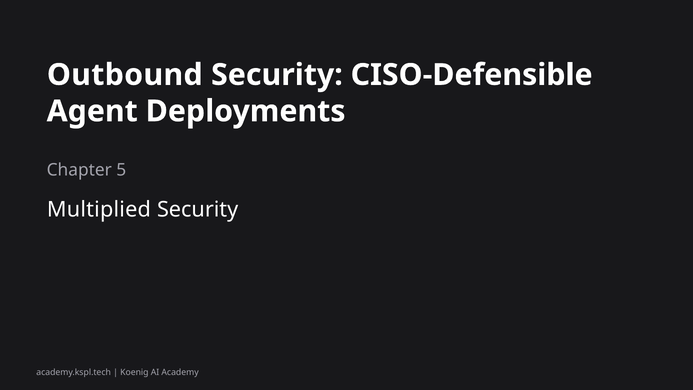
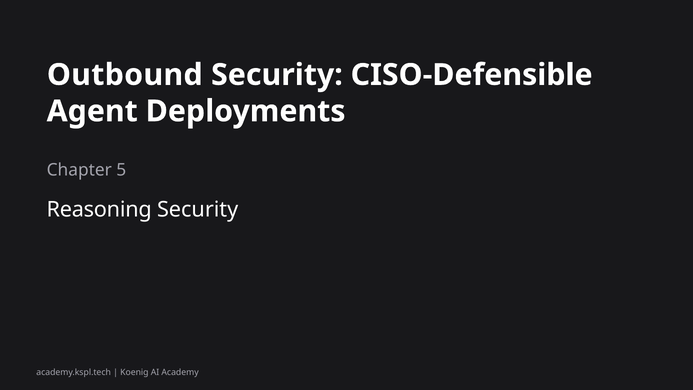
Multiplied: Multiplied -> Reasoning
